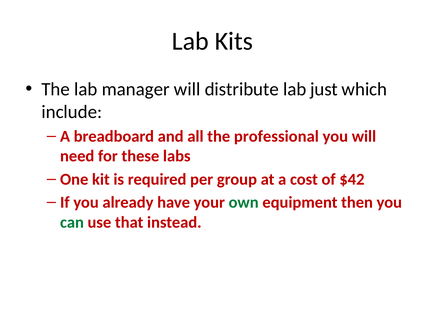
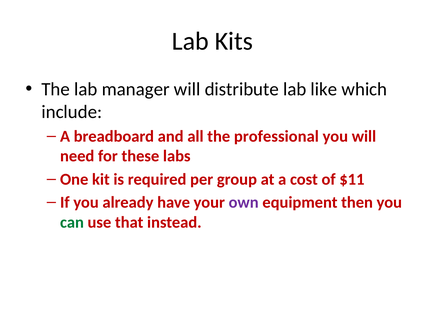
just: just -> like
$42: $42 -> $11
own colour: green -> purple
